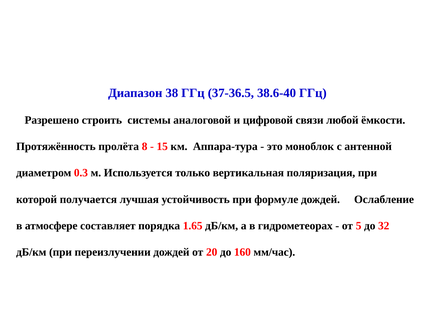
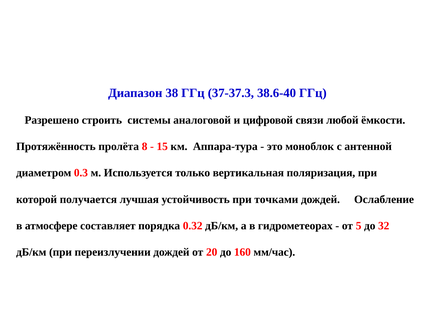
37-36.5: 37-36.5 -> 37-37.3
формуле: формуле -> точками
1.65: 1.65 -> 0.32
